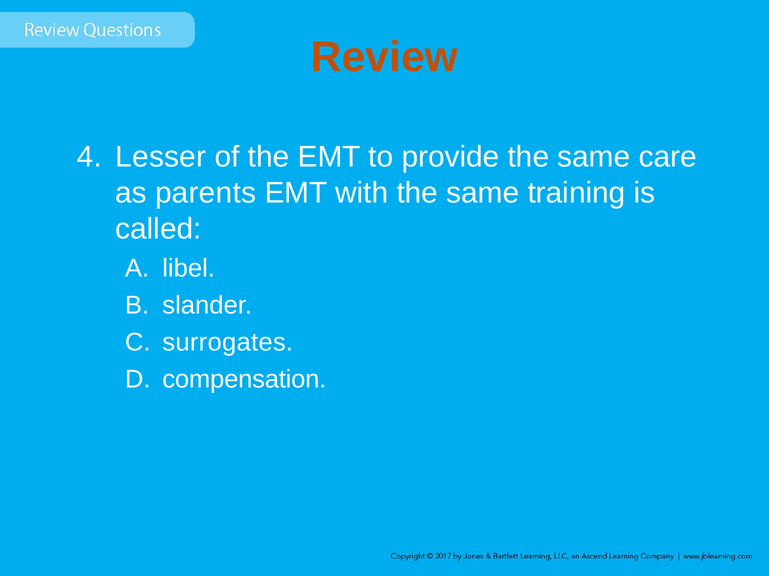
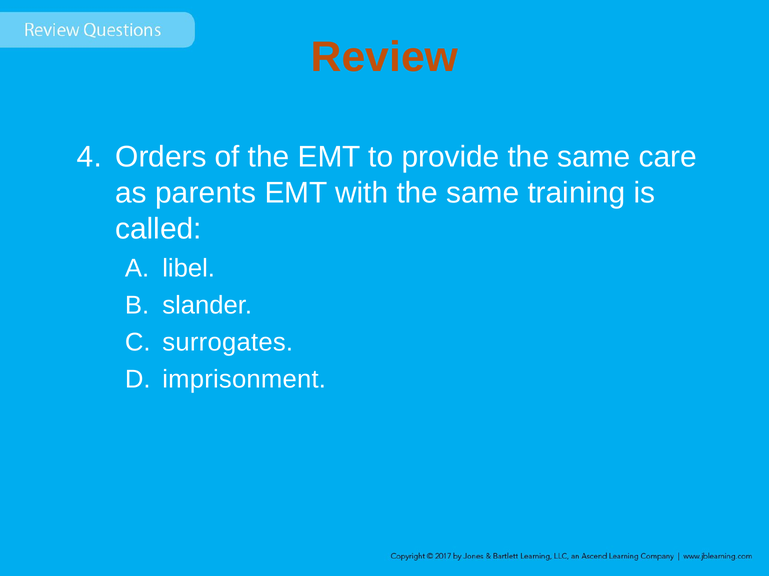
Lesser: Lesser -> Orders
compensation: compensation -> imprisonment
